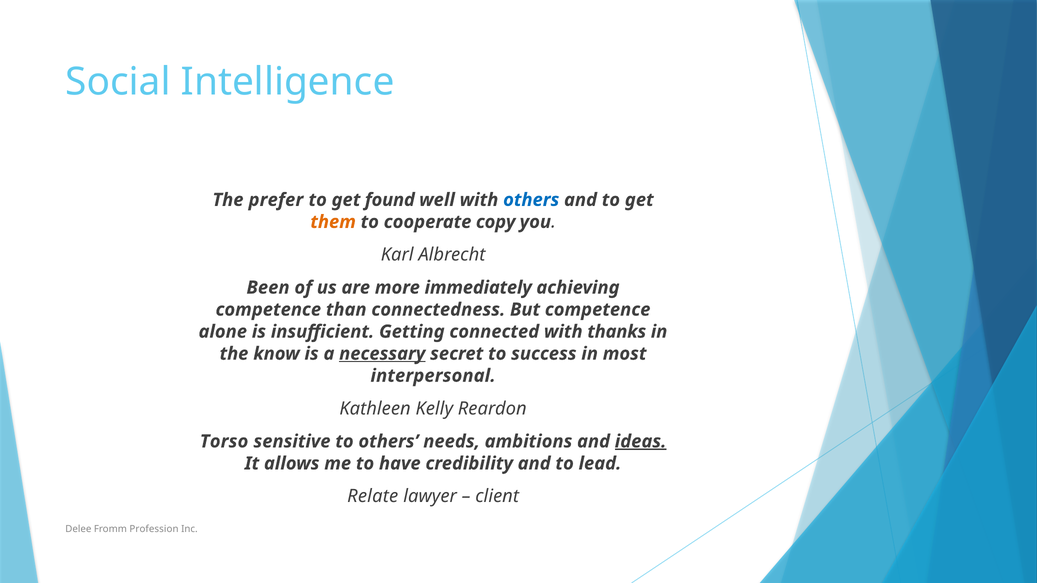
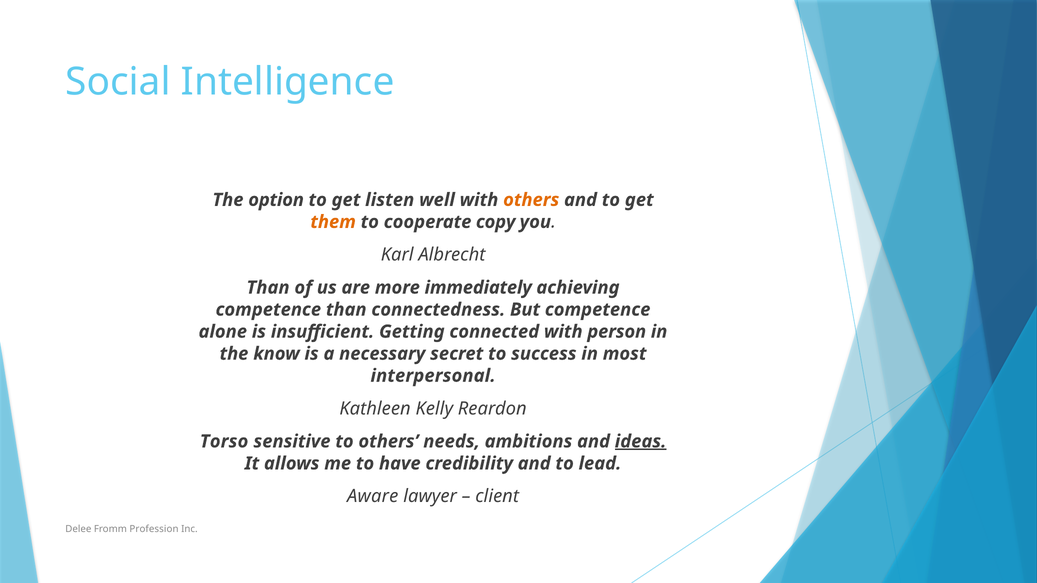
prefer: prefer -> option
found: found -> listen
others at (531, 200) colour: blue -> orange
Been at (268, 288): Been -> Than
thanks: thanks -> person
necessary underline: present -> none
Relate: Relate -> Aware
